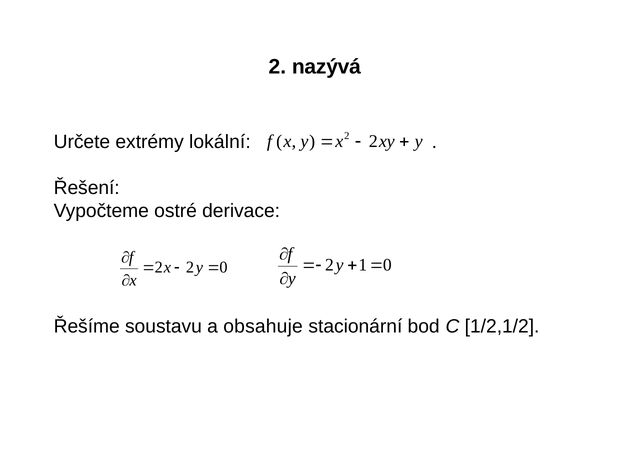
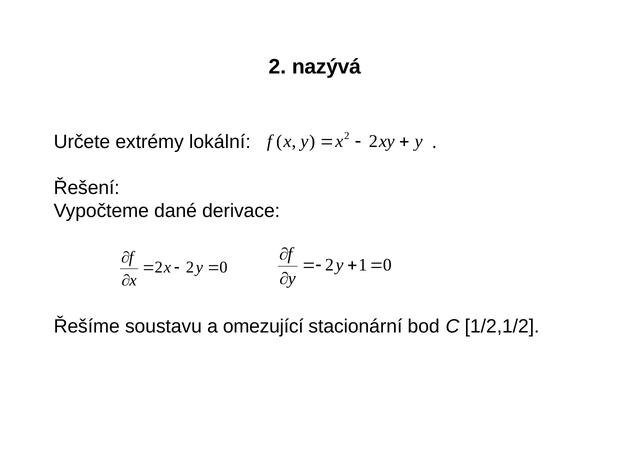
ostré: ostré -> dané
obsahuje: obsahuje -> omezující
